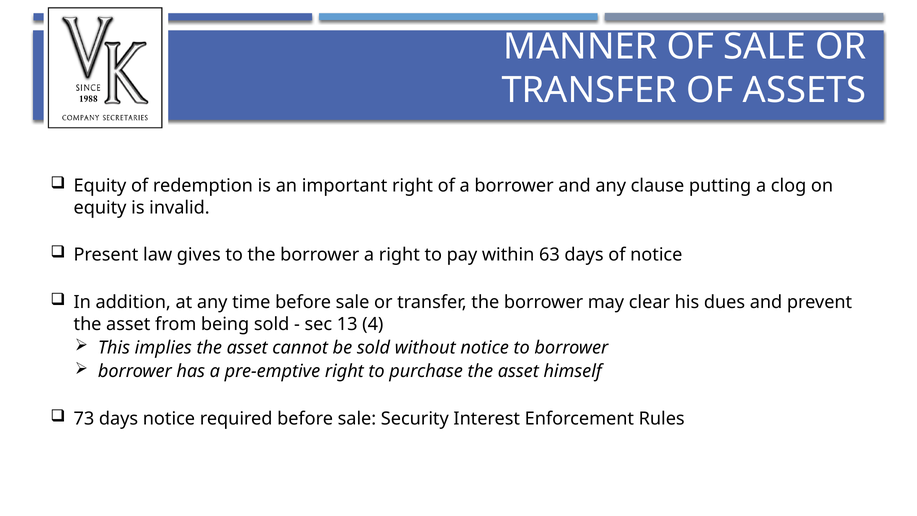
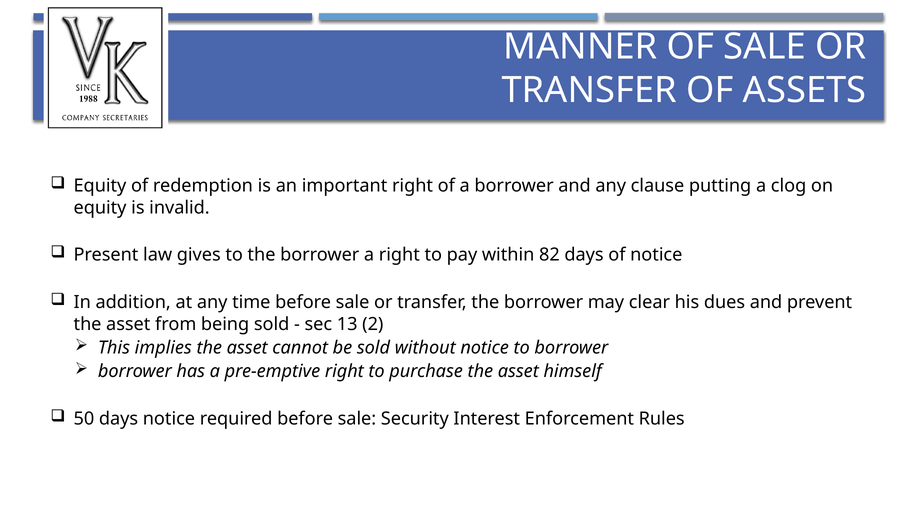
63: 63 -> 82
4: 4 -> 2
73: 73 -> 50
